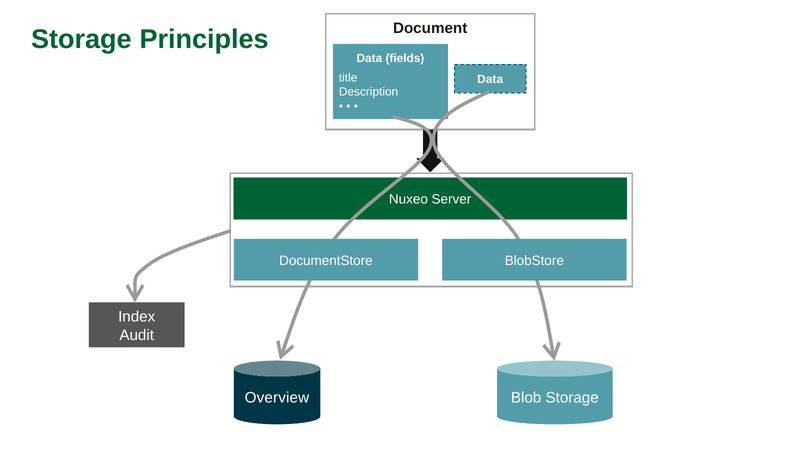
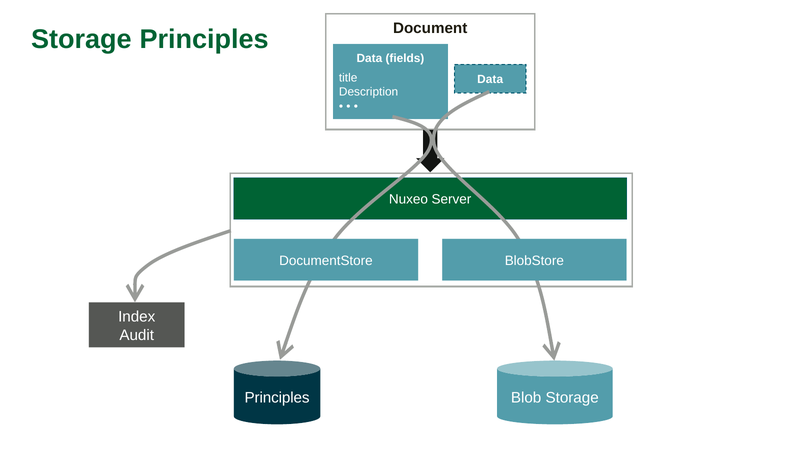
Overview at (277, 398): Overview -> Principles
